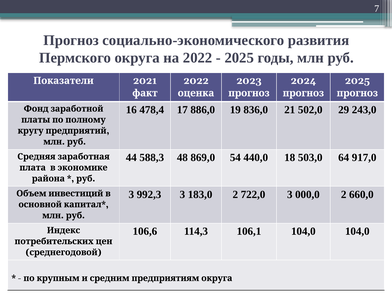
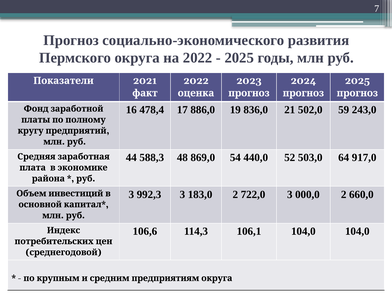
29: 29 -> 59
18: 18 -> 52
